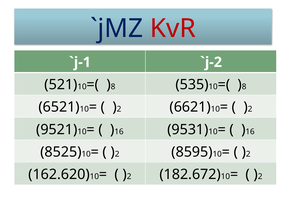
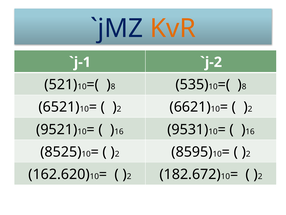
KvR colour: red -> orange
